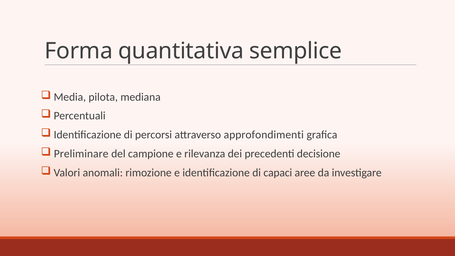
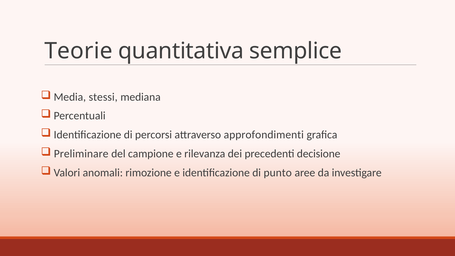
Forma: Forma -> Teorie
pilota: pilota -> stessi
capaci: capaci -> punto
